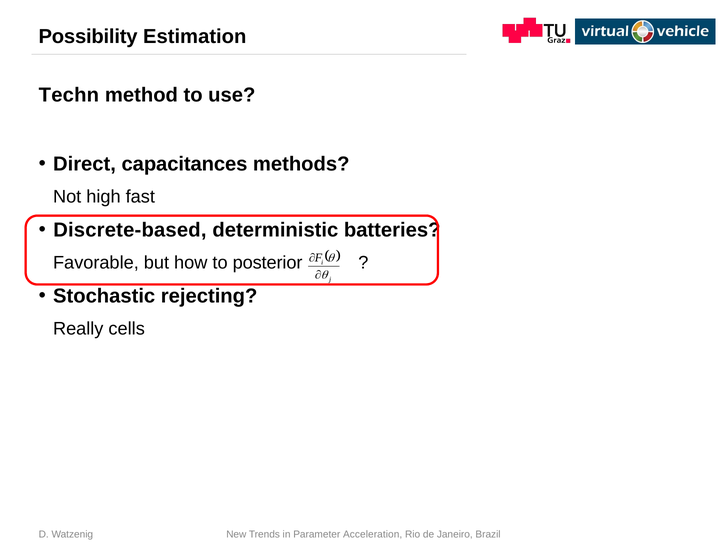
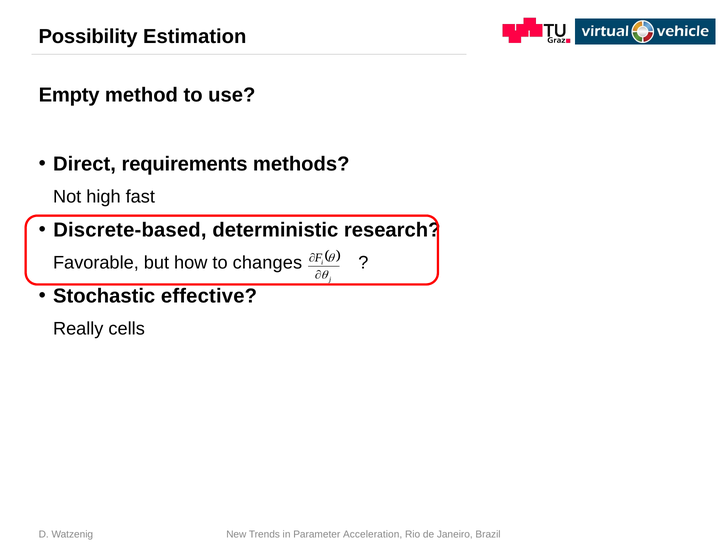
Techn: Techn -> Empty
capacitances: capacitances -> requirements
batteries: batteries -> research
posterior: posterior -> changes
rejecting: rejecting -> effective
